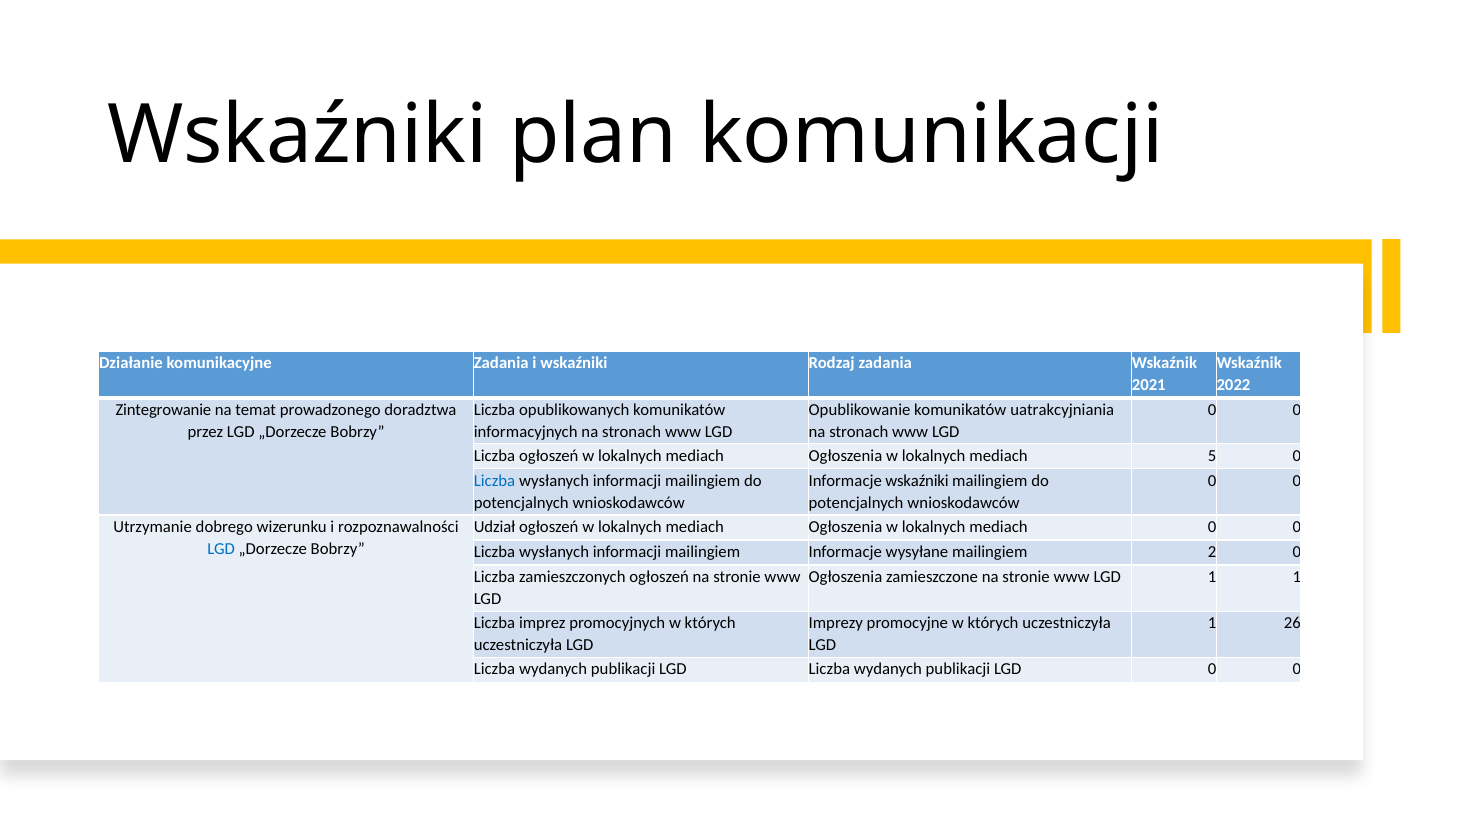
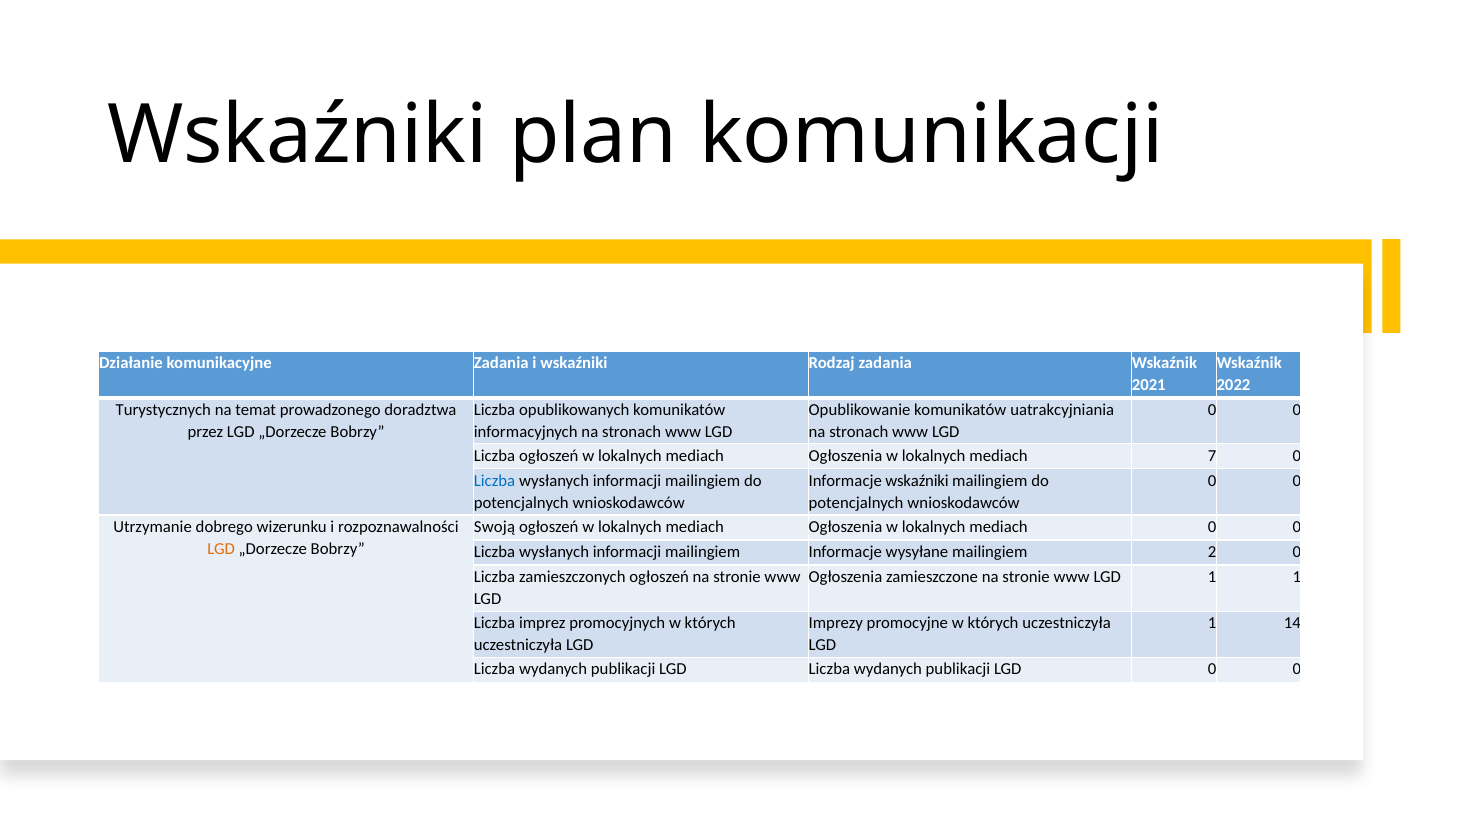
Zintegrowanie: Zintegrowanie -> Turystycznych
5: 5 -> 7
Udział: Udział -> Swoją
LGD at (221, 549) colour: blue -> orange
26: 26 -> 14
